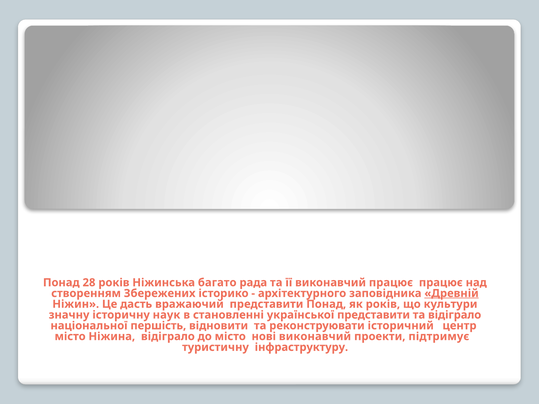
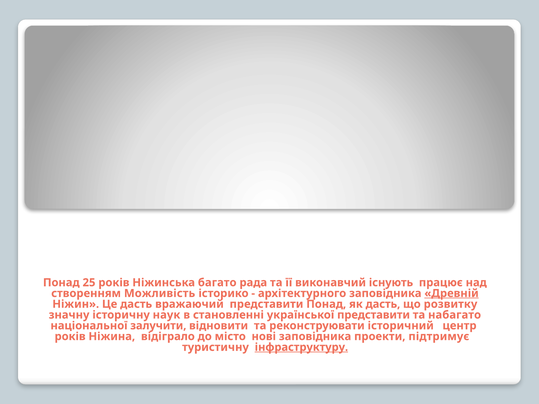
28: 28 -> 25
виконавчий працює: працює -> існують
Збережених: Збережених -> Можливість
як років: років -> дасть
культури: культури -> розвитку
та відіграло: відіграло -> набагато
першість: першість -> залучити
місто at (70, 337): місто -> років
нові виконавчий: виконавчий -> заповідника
інфраструктуру underline: none -> present
